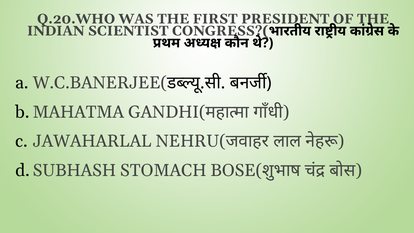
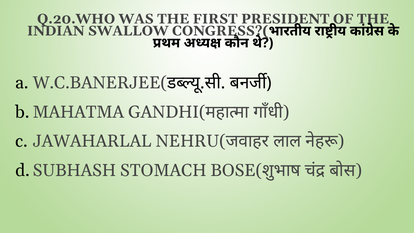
SCIENTIST: SCIENTIST -> SWALLOW
